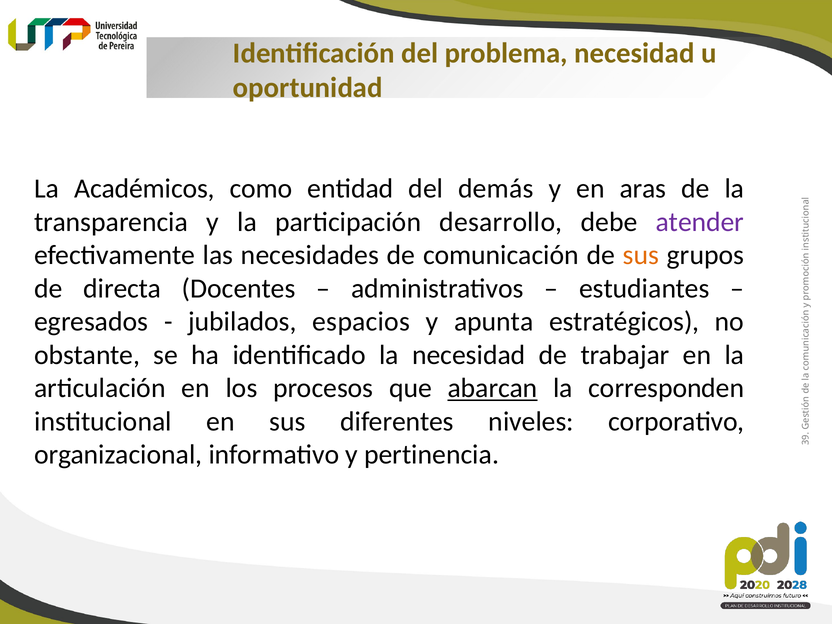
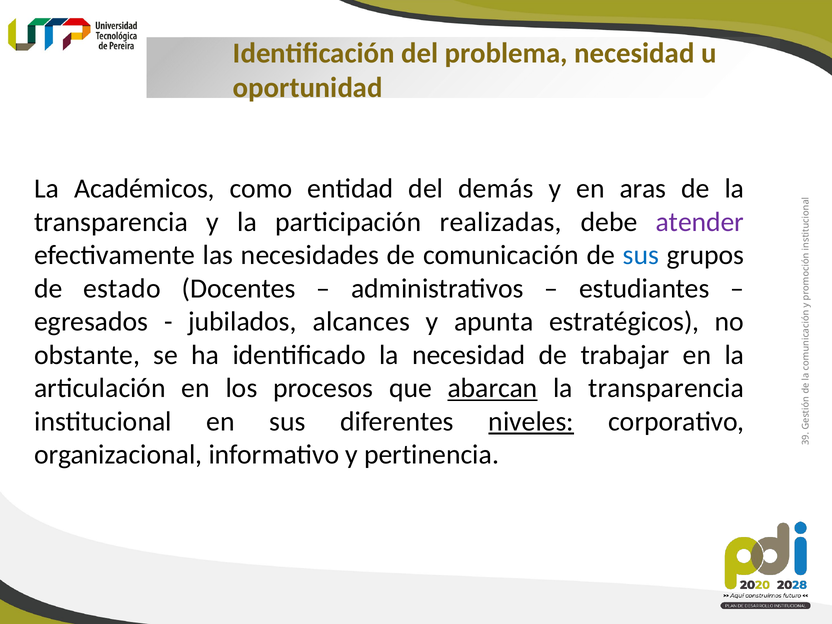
desarrollo: desarrollo -> realizadas
sus at (641, 255) colour: orange -> blue
directa: directa -> estado
espacios: espacios -> alcances
corresponden at (666, 388): corresponden -> transparencia
niveles underline: none -> present
